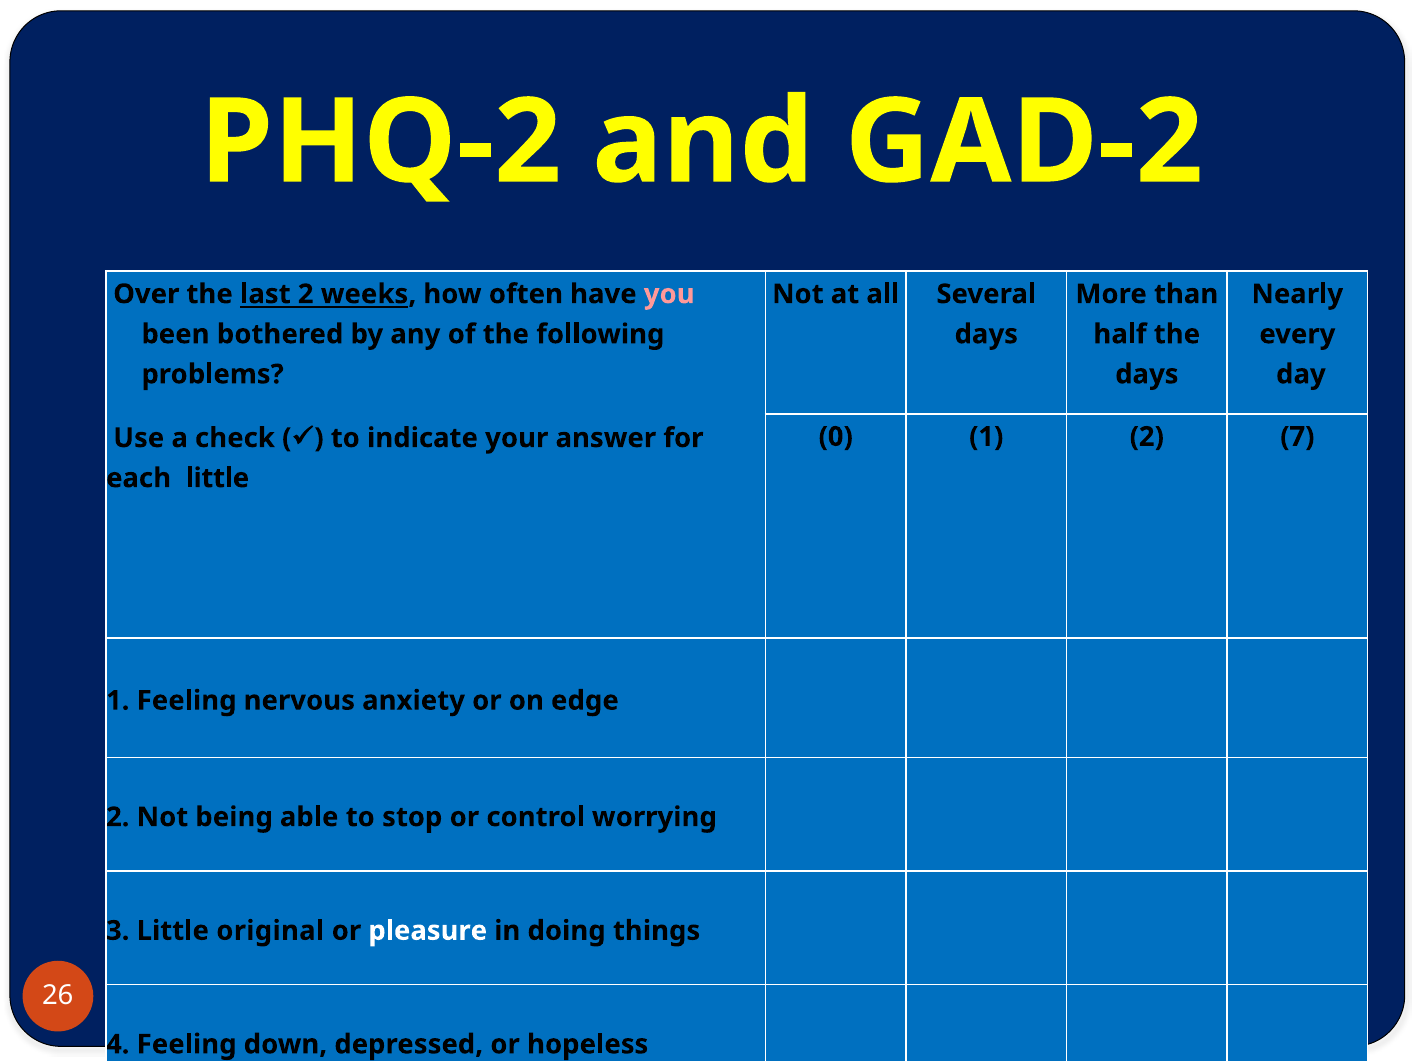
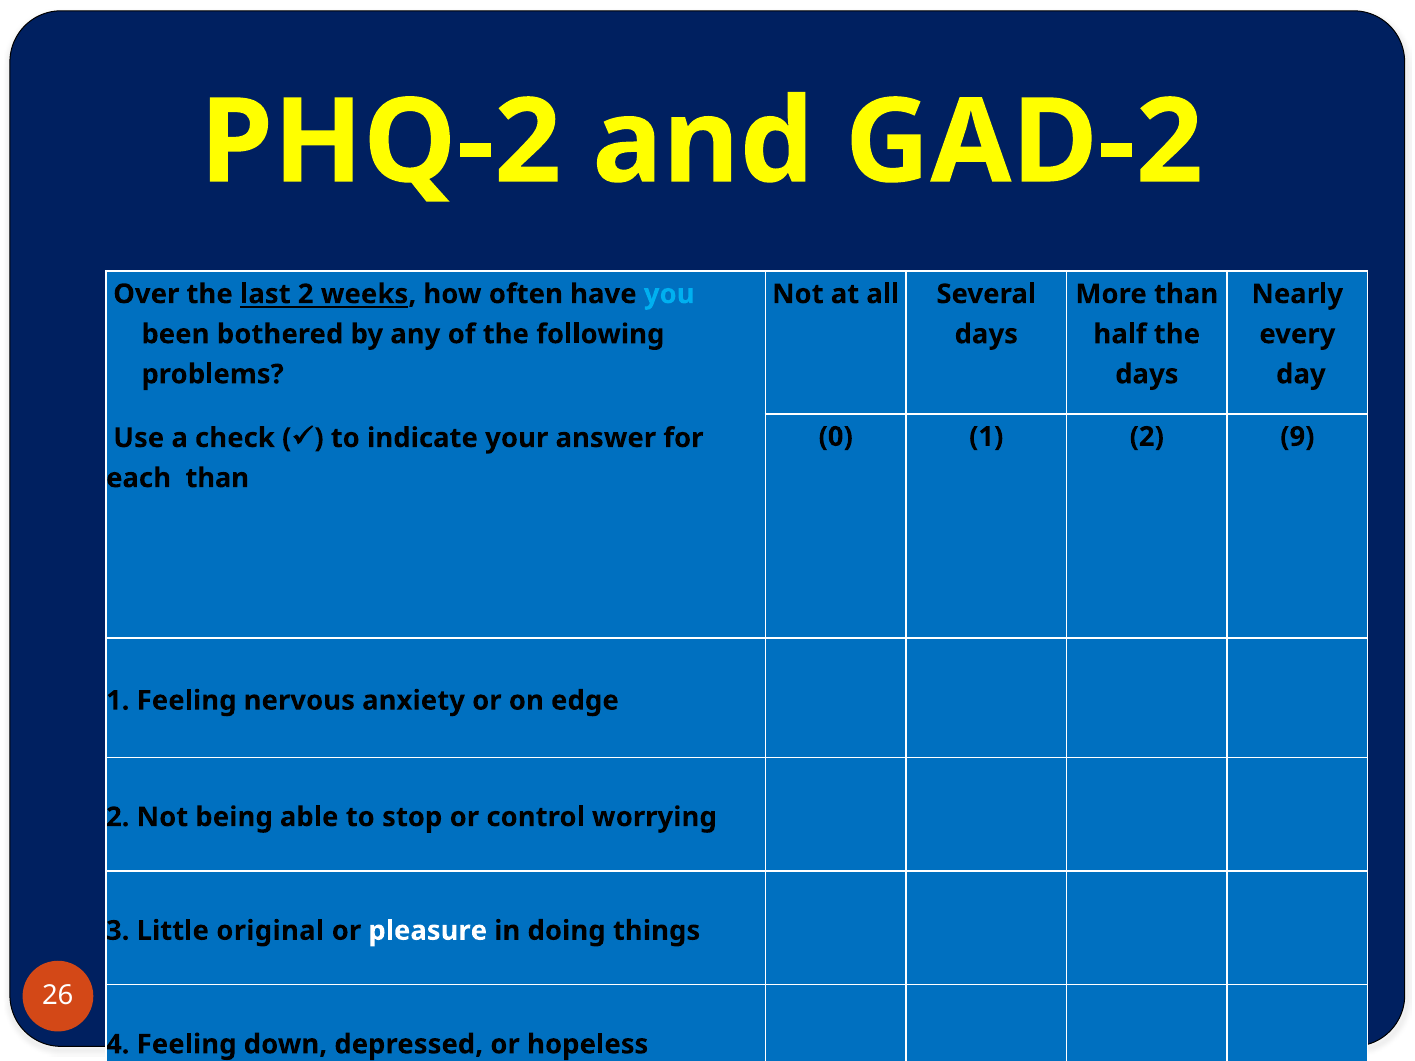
you colour: pink -> light blue
7: 7 -> 9
each little: little -> than
